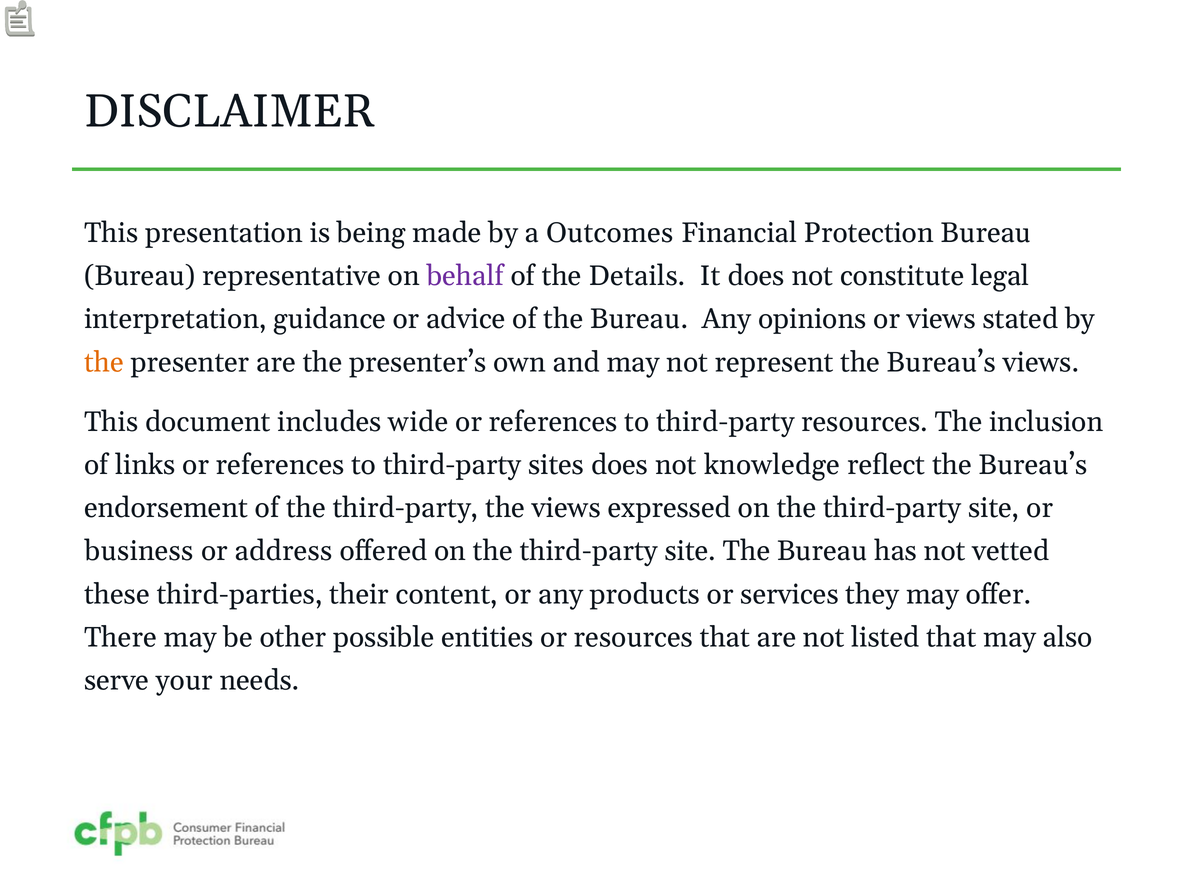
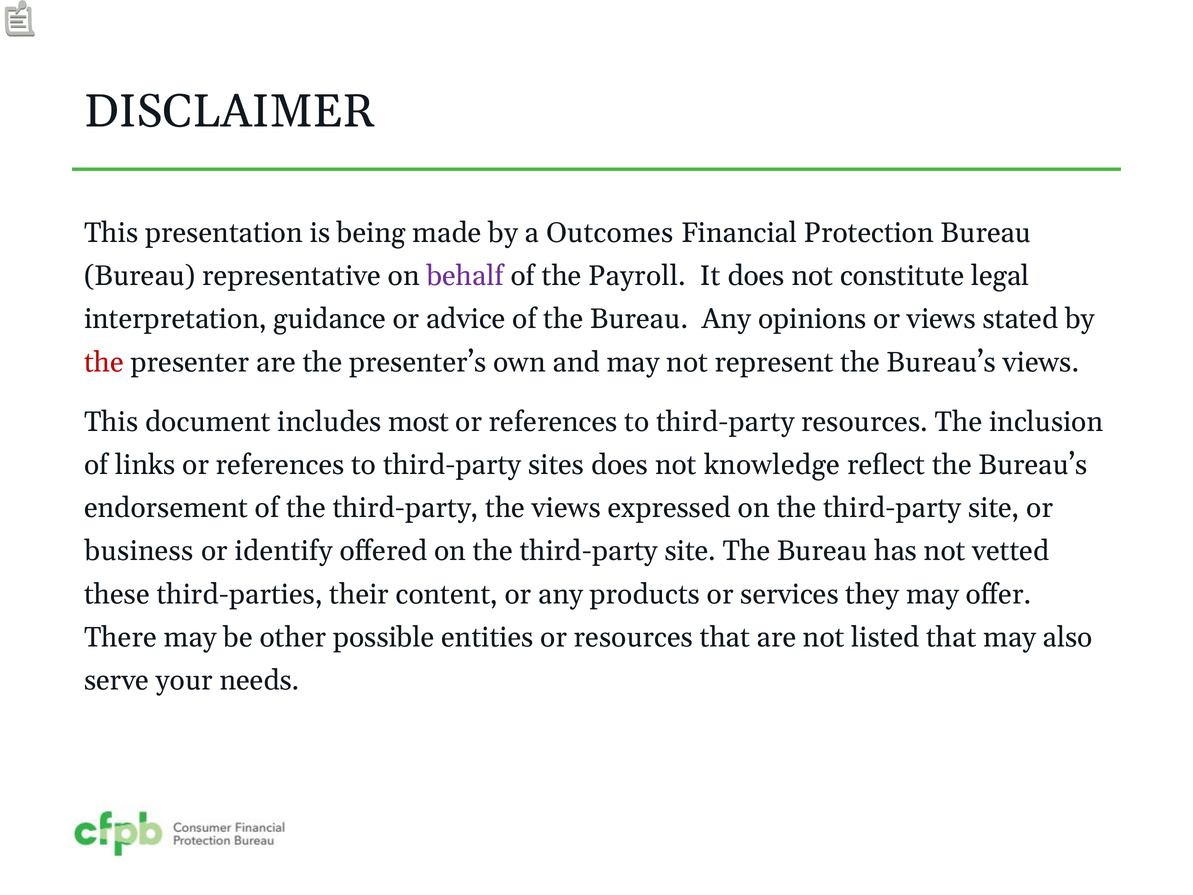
Details: Details -> Payroll
the at (104, 362) colour: orange -> red
wide: wide -> most
address: address -> identify
